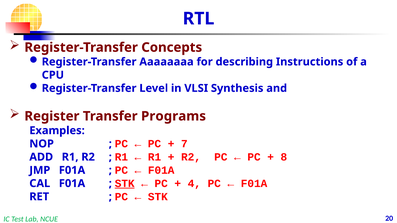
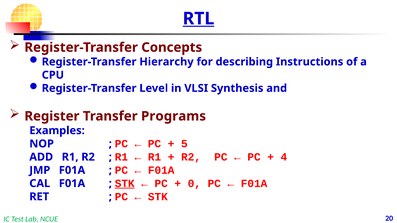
RTL underline: none -> present
Aaaaaaaa: Aaaaaaaa -> Hierarchy
7: 7 -> 5
8: 8 -> 4
4: 4 -> 0
